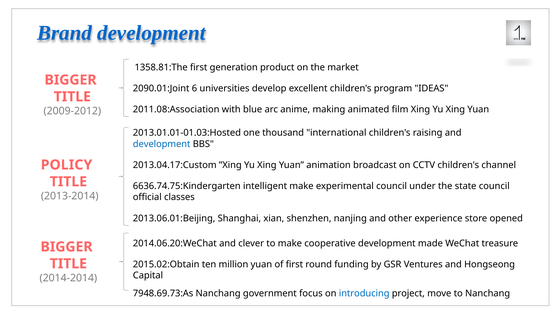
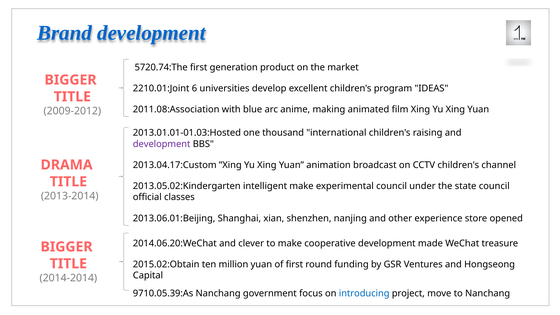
1358.81:The: 1358.81:The -> 5720.74:The
2090.01:Joint: 2090.01:Joint -> 2210.01:Joint
development at (162, 144) colour: blue -> purple
POLICY: POLICY -> DRAMA
6636.74.75:Kindergarten: 6636.74.75:Kindergarten -> 2013.05.02:Kindergarten
7948.69.73:As: 7948.69.73:As -> 9710.05.39:As
